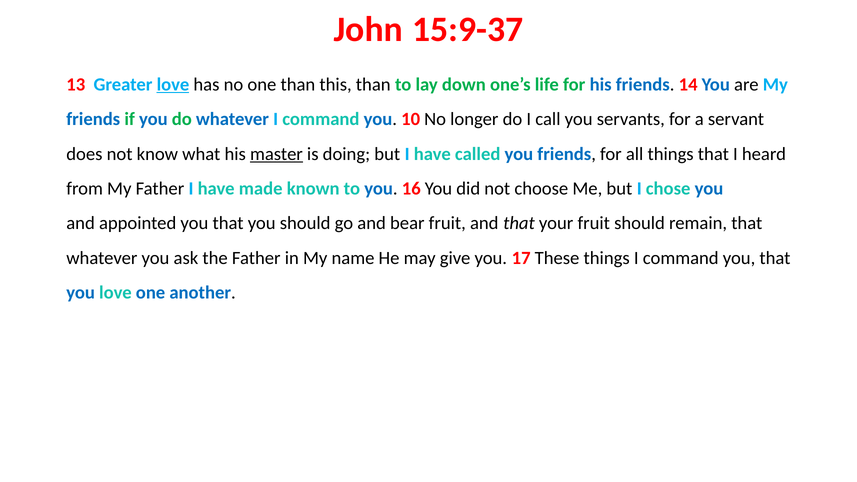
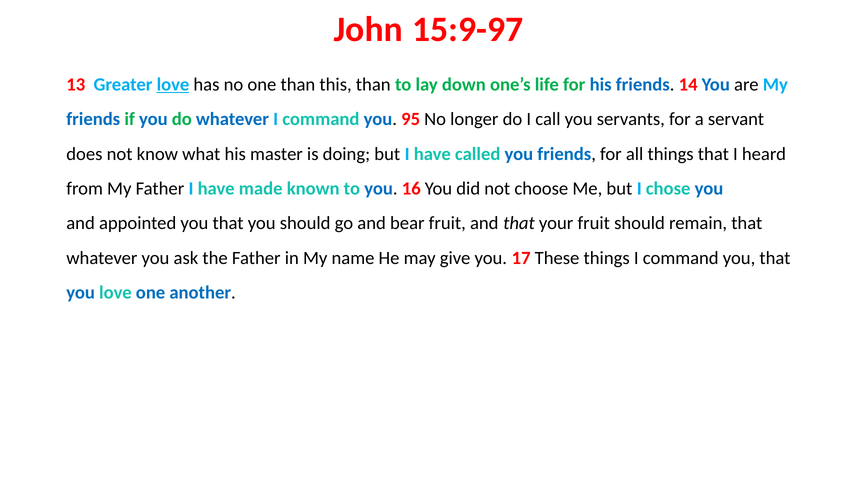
15:9-37: 15:9-37 -> 15:9-97
10: 10 -> 95
master underline: present -> none
